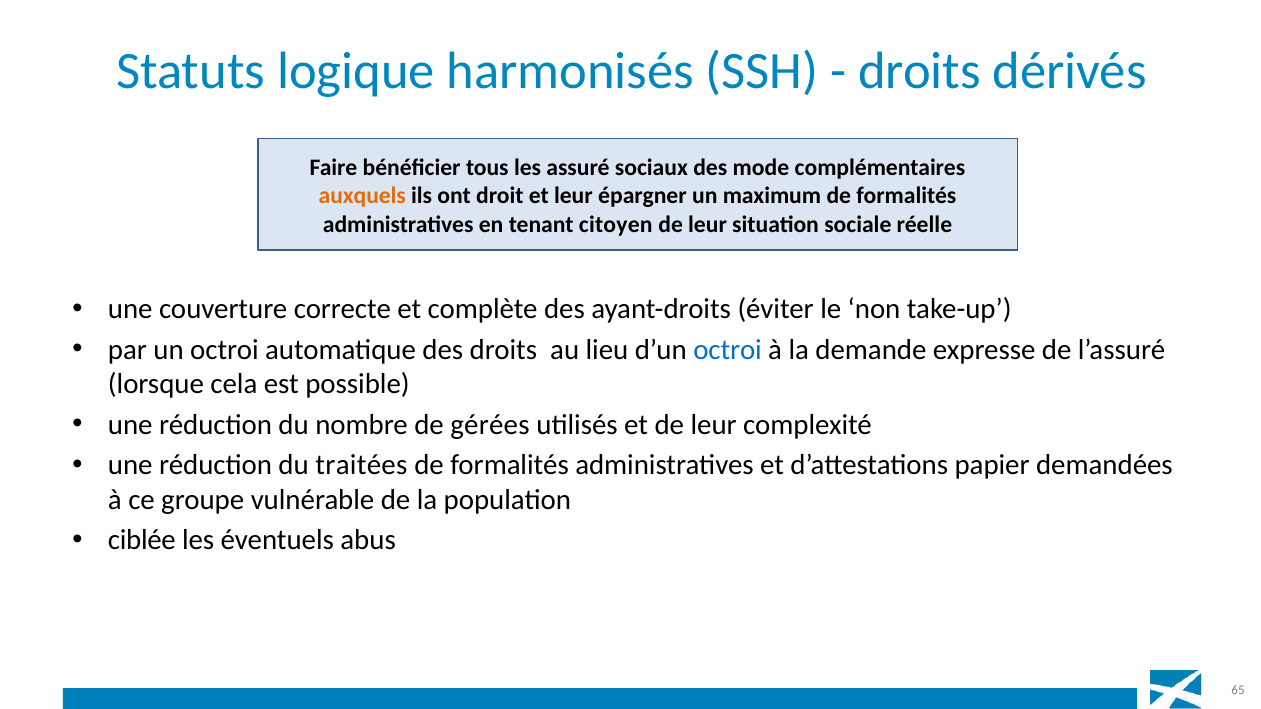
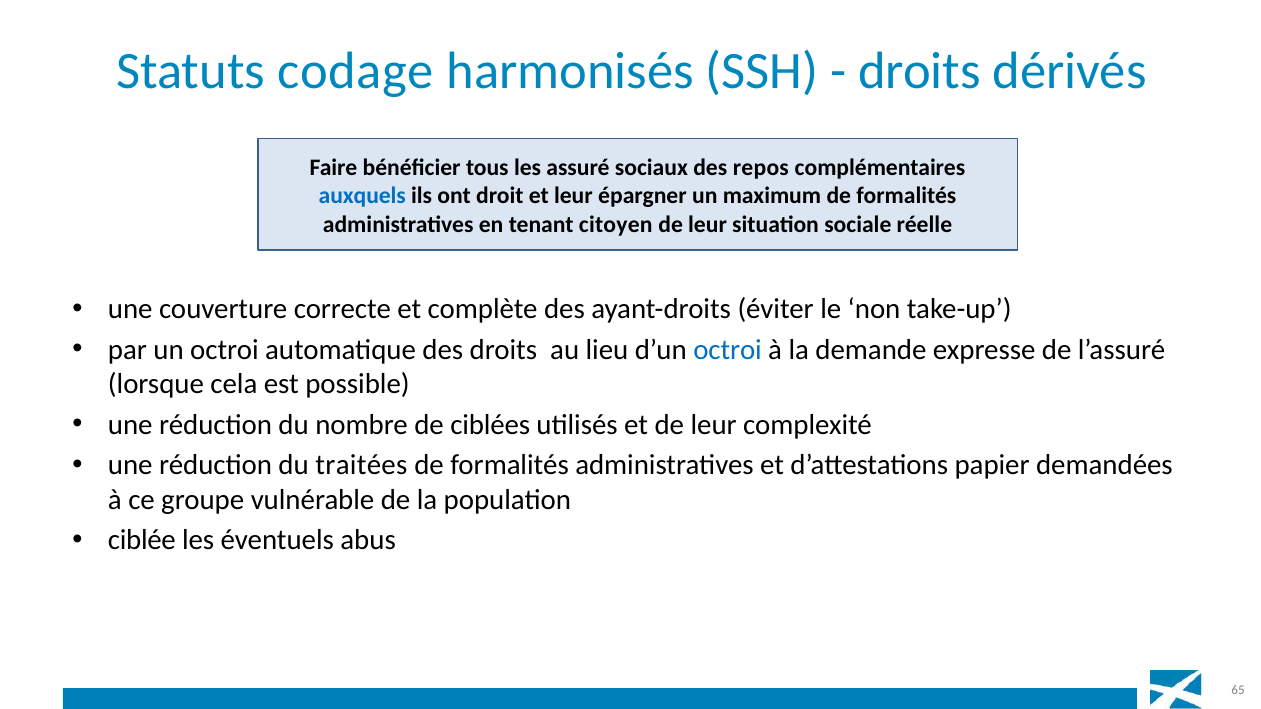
logique: logique -> codage
mode: mode -> repos
auxquels colour: orange -> blue
gérées: gérées -> ciblées
